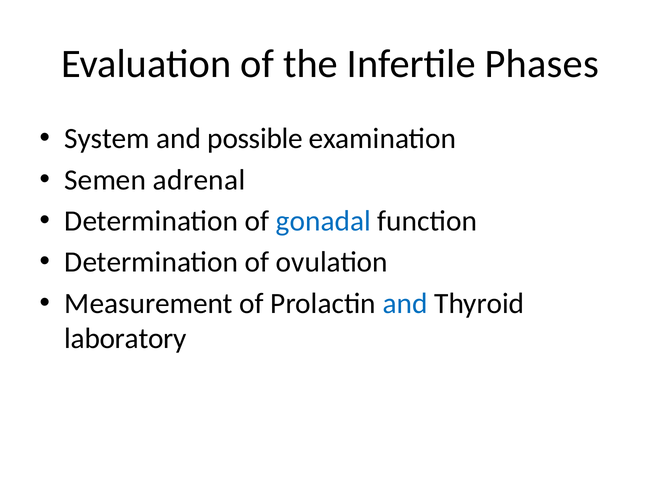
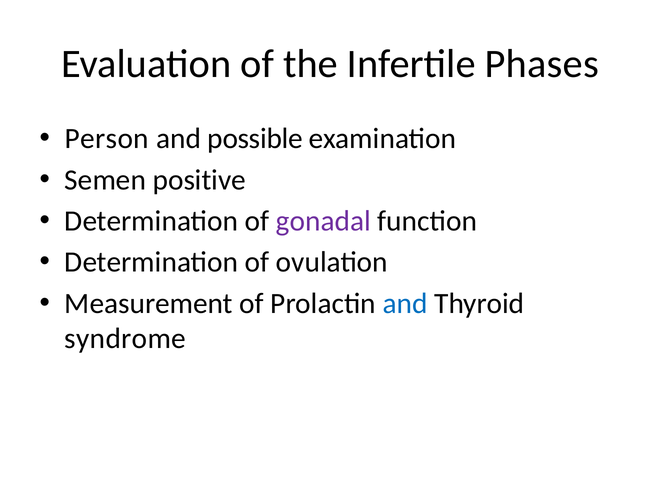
System: System -> Person
adrenal: adrenal -> positive
gonadal colour: blue -> purple
laboratory: laboratory -> syndrome
